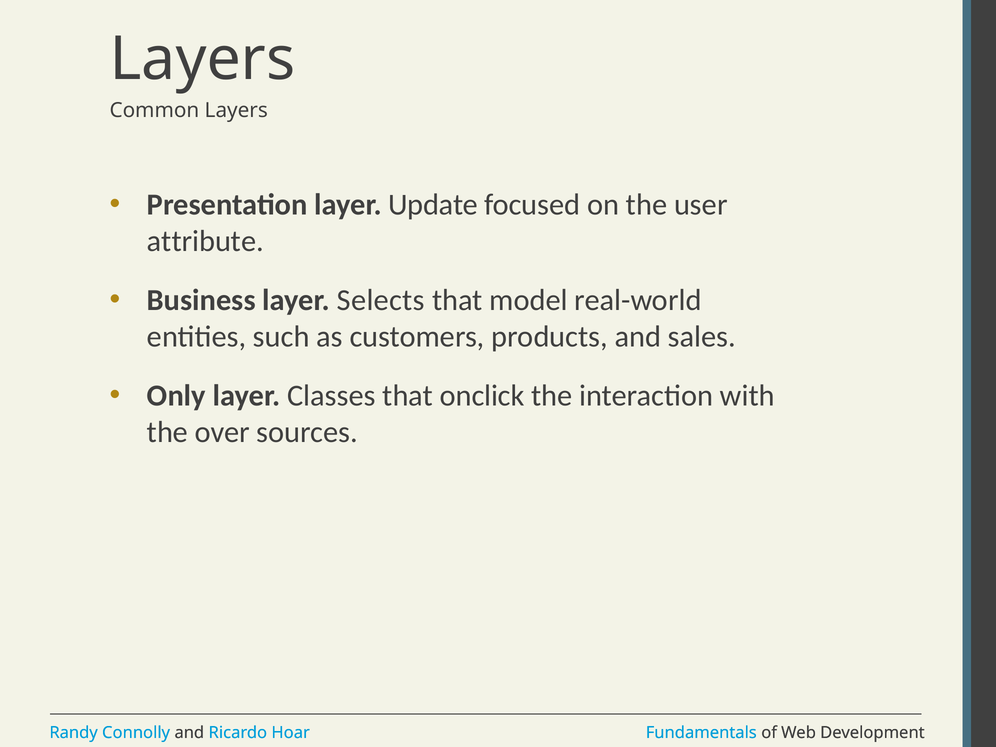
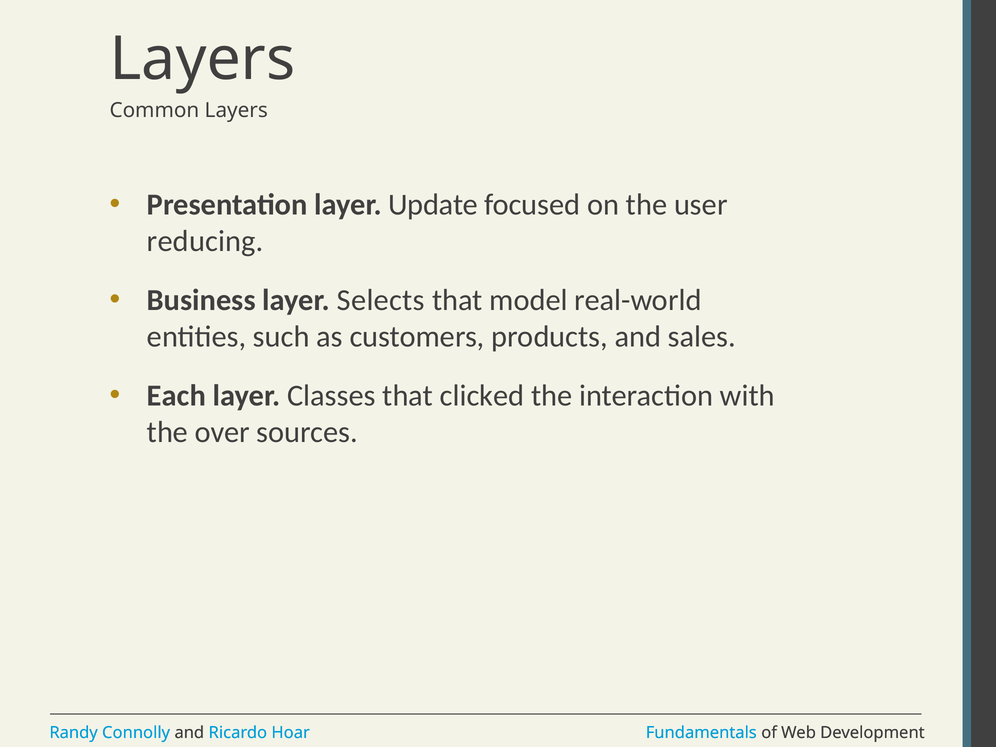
attribute: attribute -> reducing
Only: Only -> Each
onclick: onclick -> clicked
